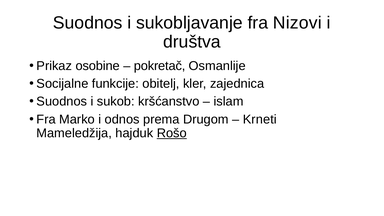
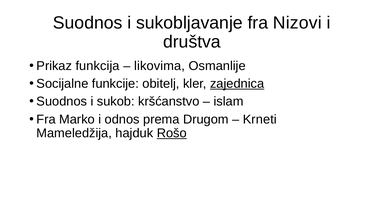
osobine: osobine -> funkcija
pokretač: pokretač -> likovima
zajednica underline: none -> present
